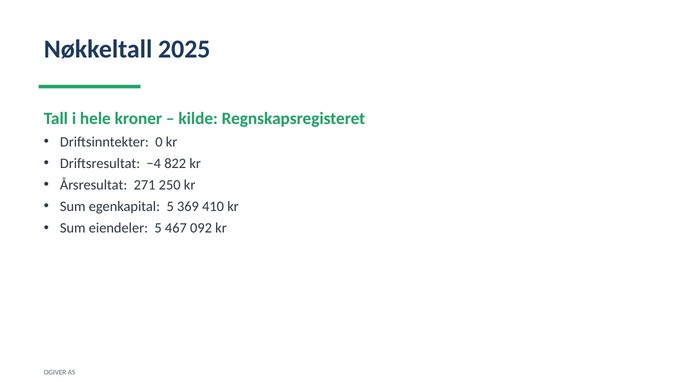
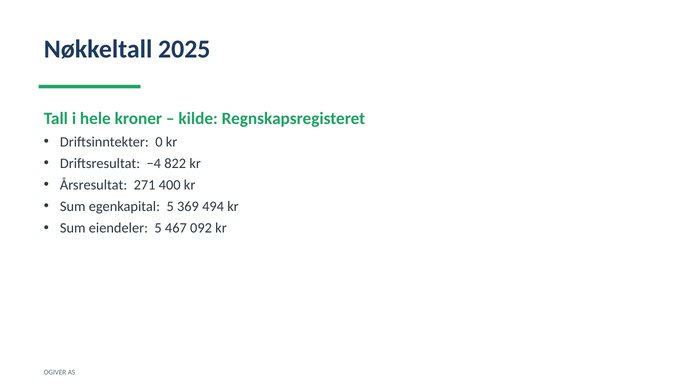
250: 250 -> 400
410: 410 -> 494
